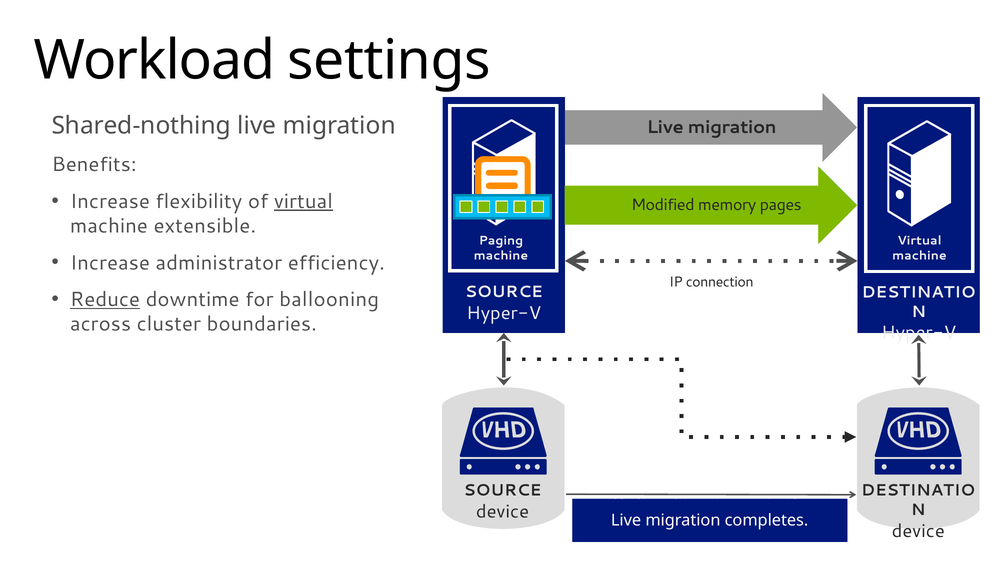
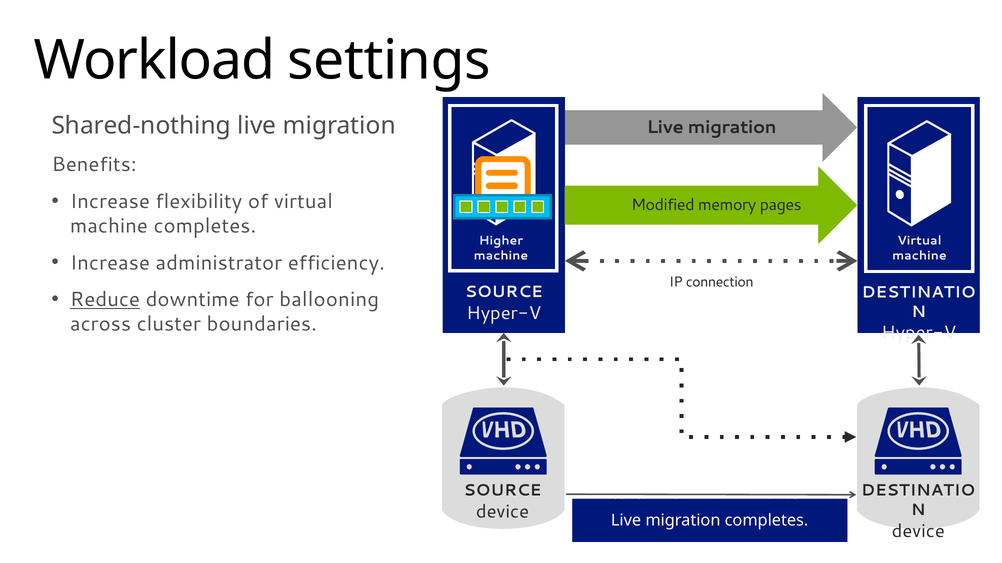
virtual at (303, 202) underline: present -> none
machine extensible: extensible -> completes
Paging: Paging -> Higher
